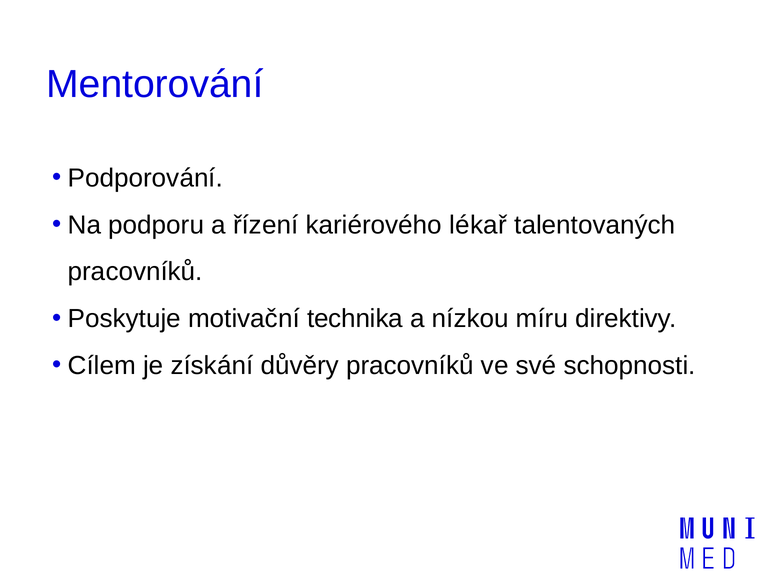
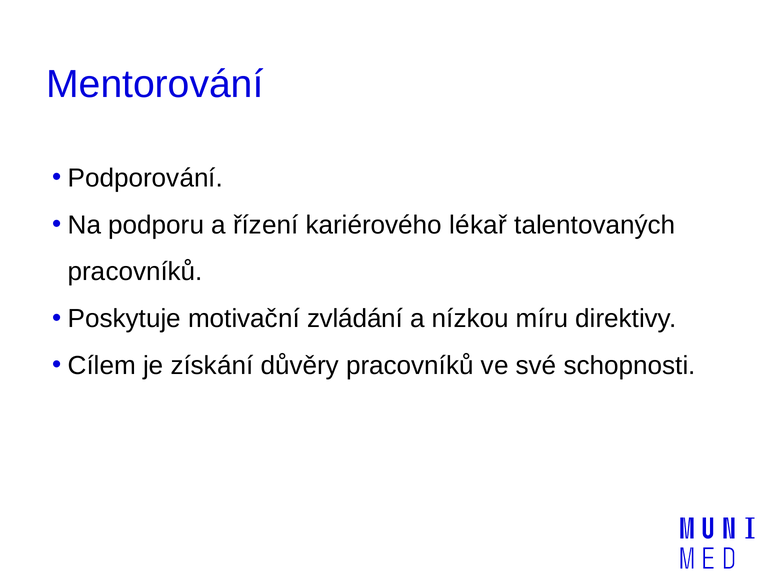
technika: technika -> zvládání
